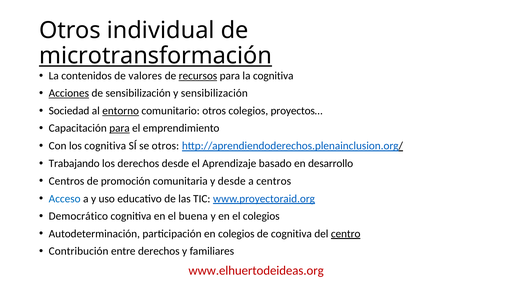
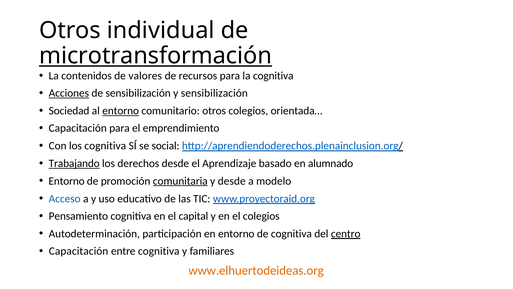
recursos underline: present -> none
proyectos…: proyectos… -> orientada…
para at (119, 128) underline: present -> none
se otros: otros -> social
Trabajando underline: none -> present
desarrollo: desarrollo -> alumnado
Centros at (67, 181): Centros -> Entorno
comunitaria underline: none -> present
a centros: centros -> modelo
Democrático: Democrático -> Pensamiento
buena: buena -> capital
en colegios: colegios -> entorno
Contribución at (79, 251): Contribución -> Capacitación
entre derechos: derechos -> cognitiva
www.elhuertodeideas.org colour: red -> orange
